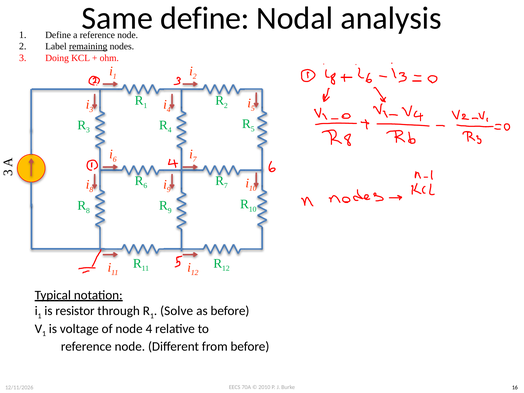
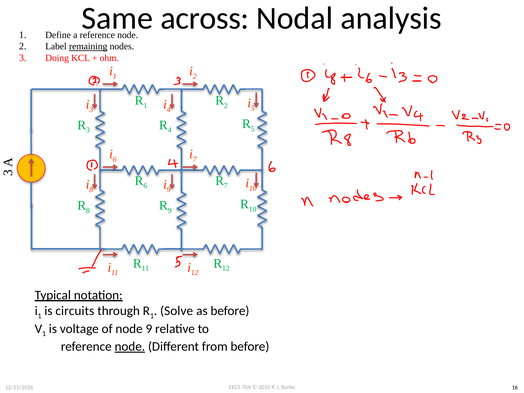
define at (205, 18): define -> across
resistor: resistor -> circuits
node 4: 4 -> 9
node at (130, 347) underline: none -> present
